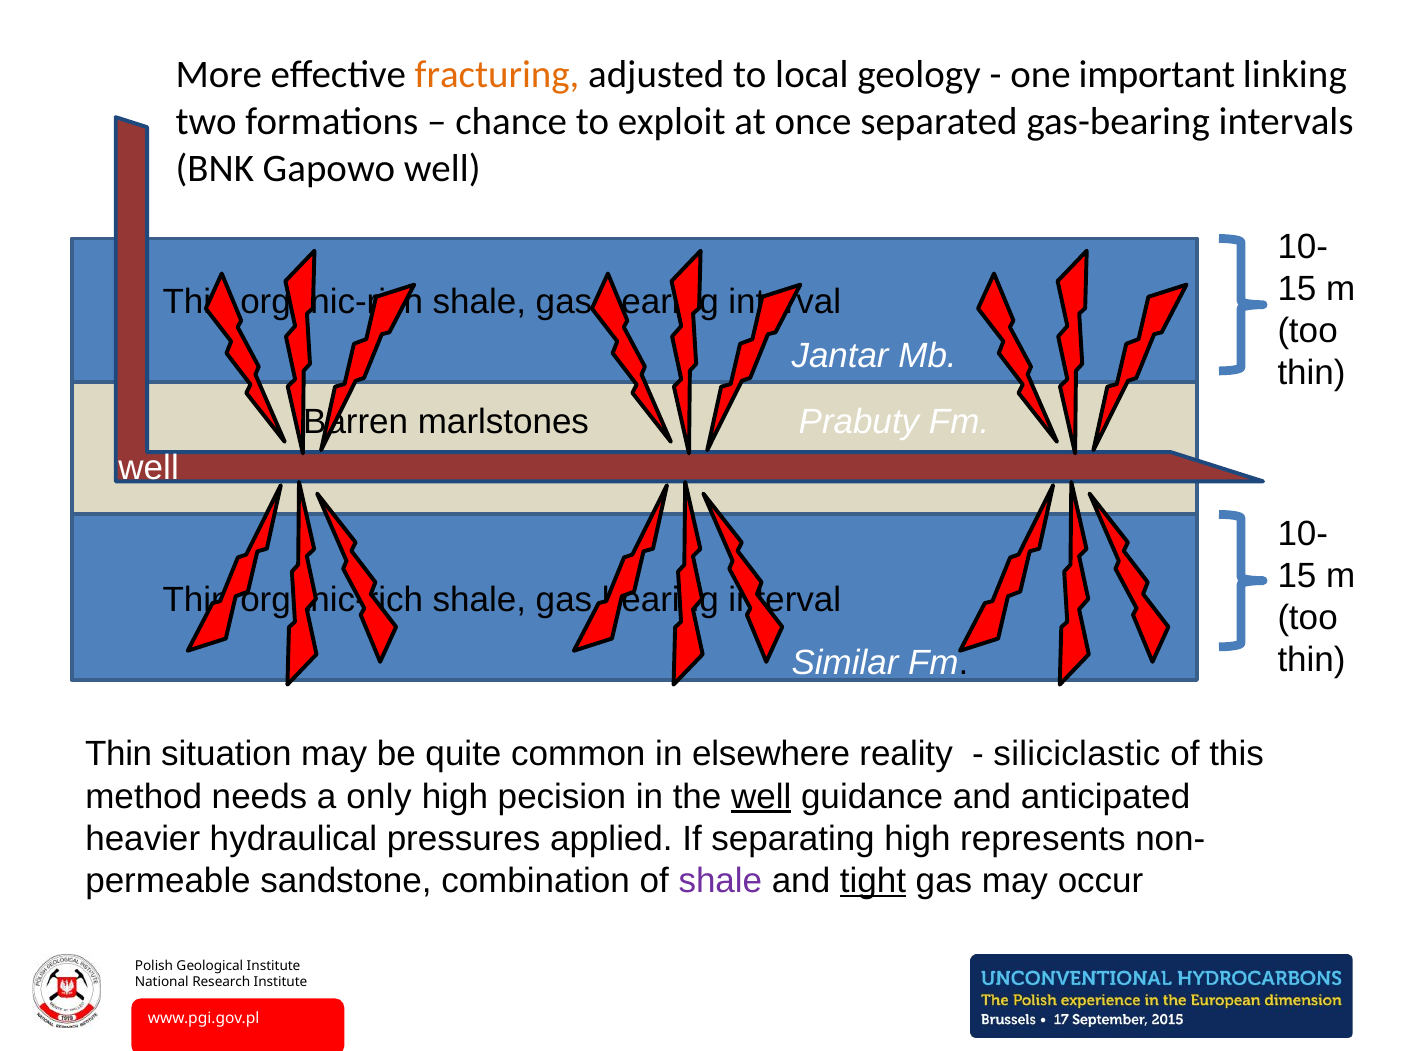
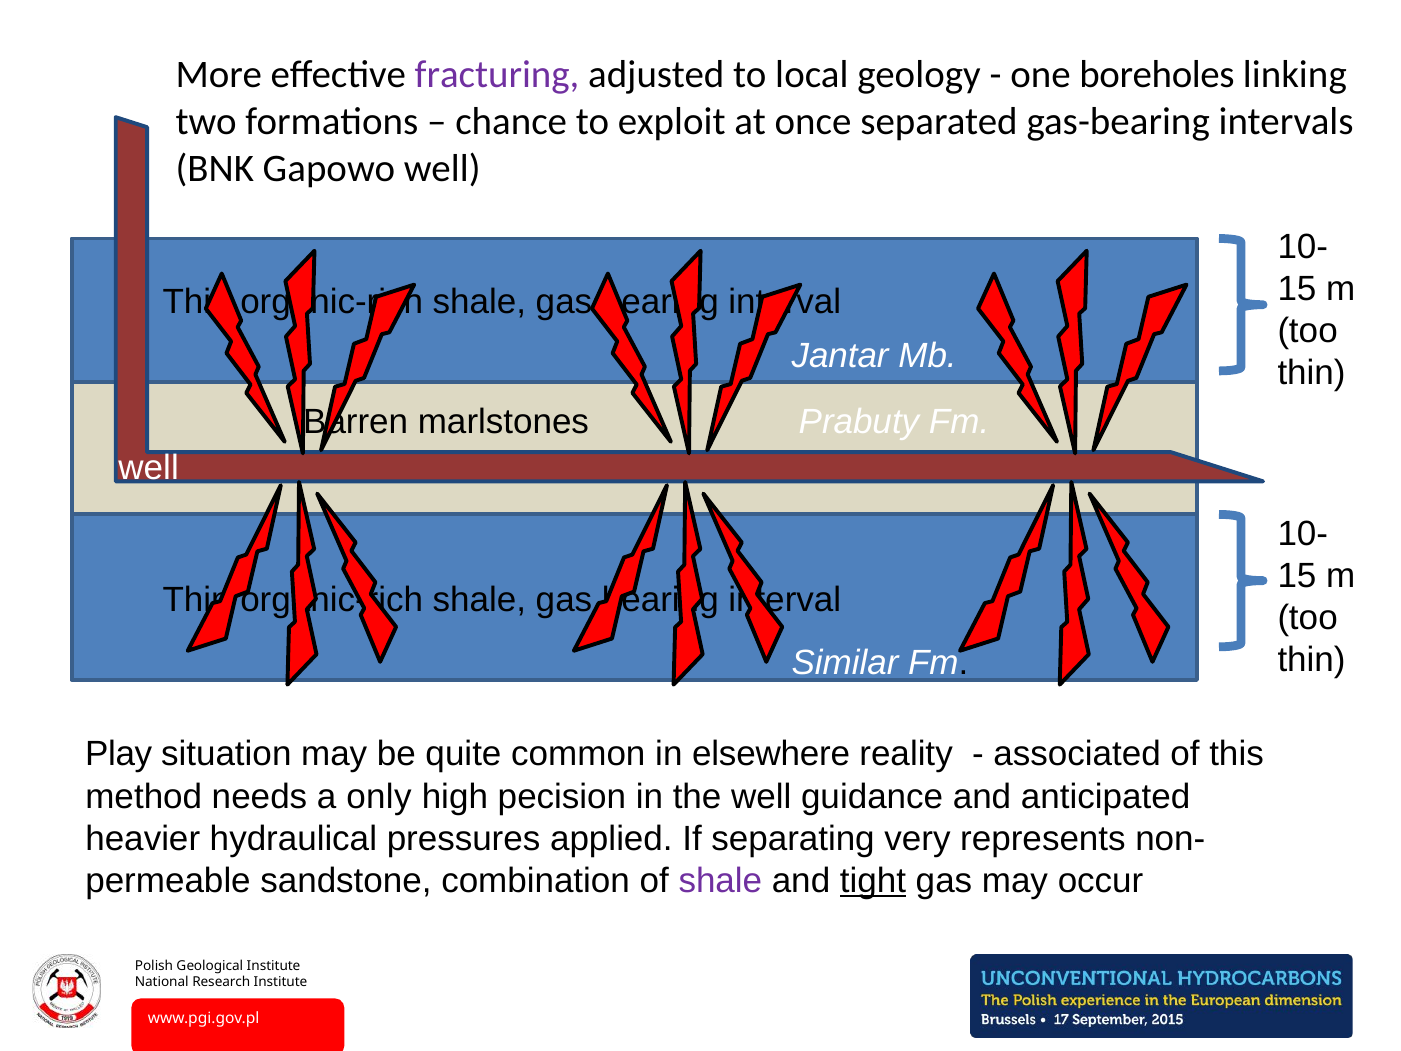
fracturing colour: orange -> purple
important: important -> boreholes
Thin at (119, 754): Thin -> Play
siliciclastic: siliciclastic -> associated
well at (761, 796) underline: present -> none
separating high: high -> very
